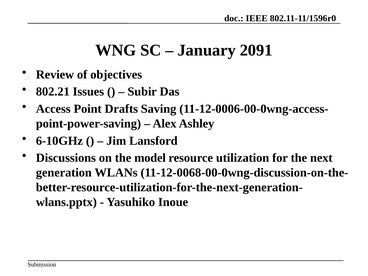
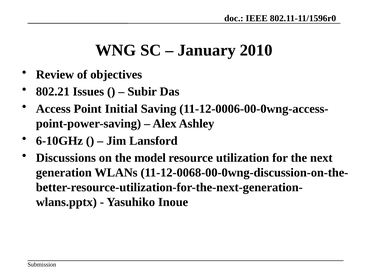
2091: 2091 -> 2010
Drafts: Drafts -> Initial
